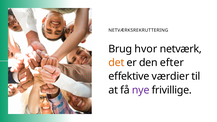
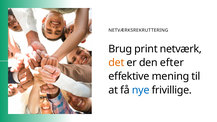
hvor: hvor -> print
værdier: værdier -> mening
nye colour: purple -> blue
